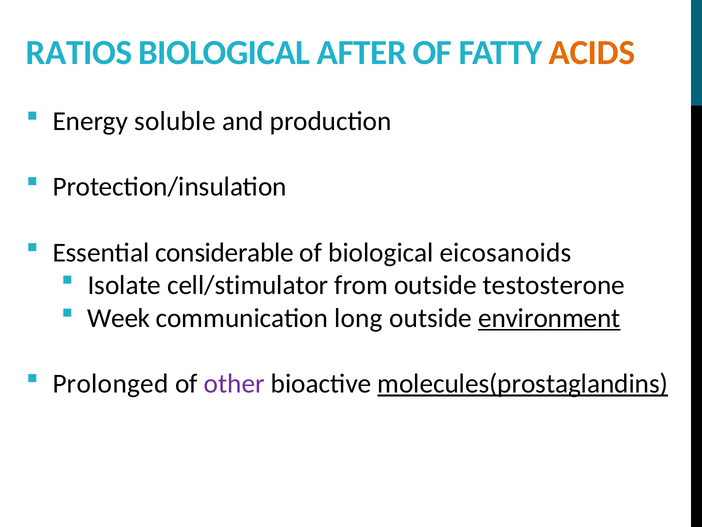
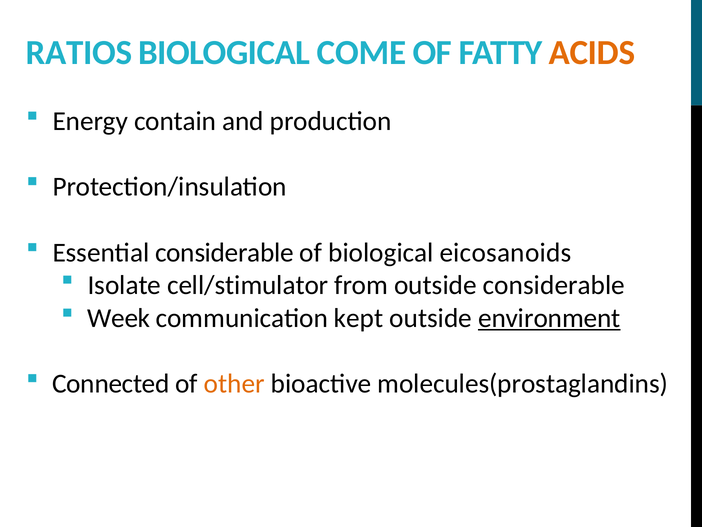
AFTER: AFTER -> COME
soluble: soluble -> contain
outside testosterone: testosterone -> considerable
long: long -> kept
Prolonged: Prolonged -> Connected
other colour: purple -> orange
molecules(prostaglandins underline: present -> none
